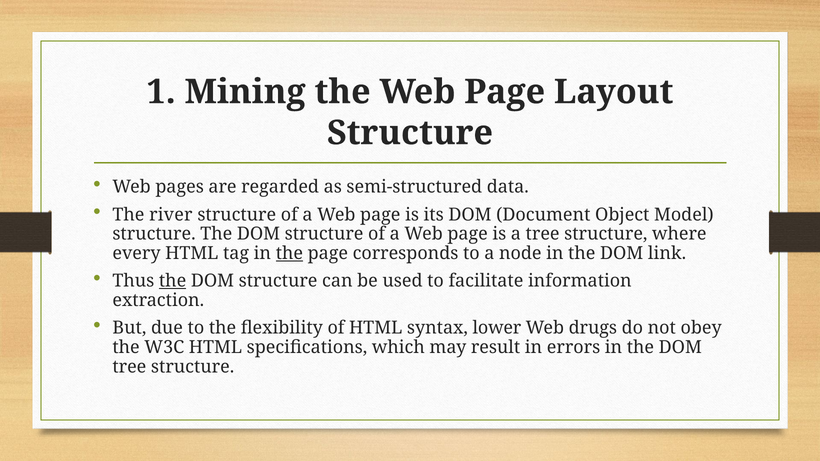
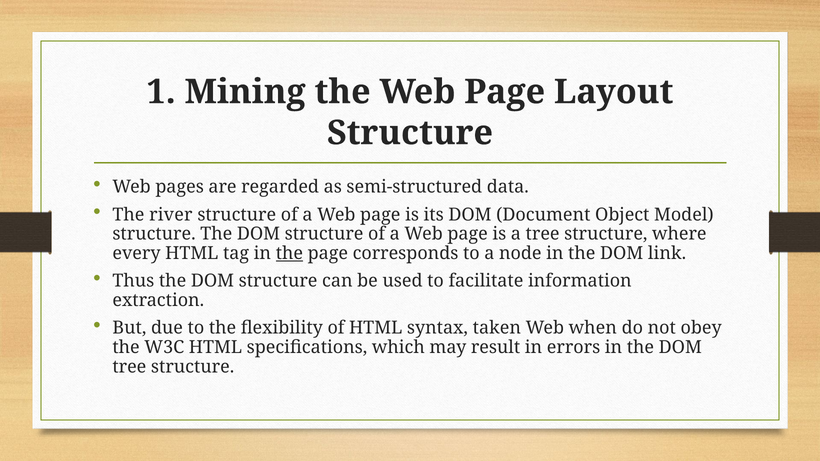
the at (173, 281) underline: present -> none
lower: lower -> taken
drugs: drugs -> when
